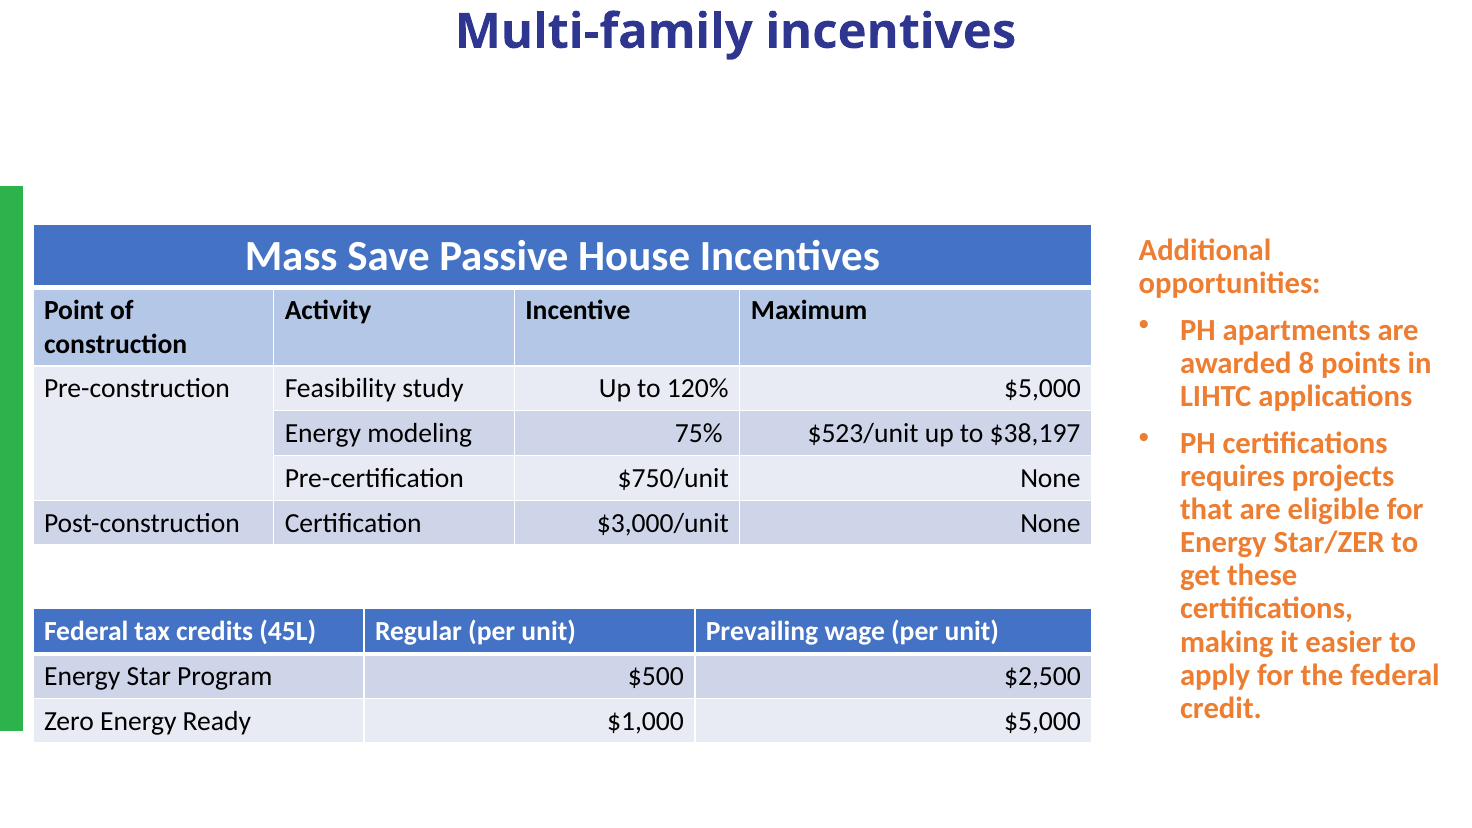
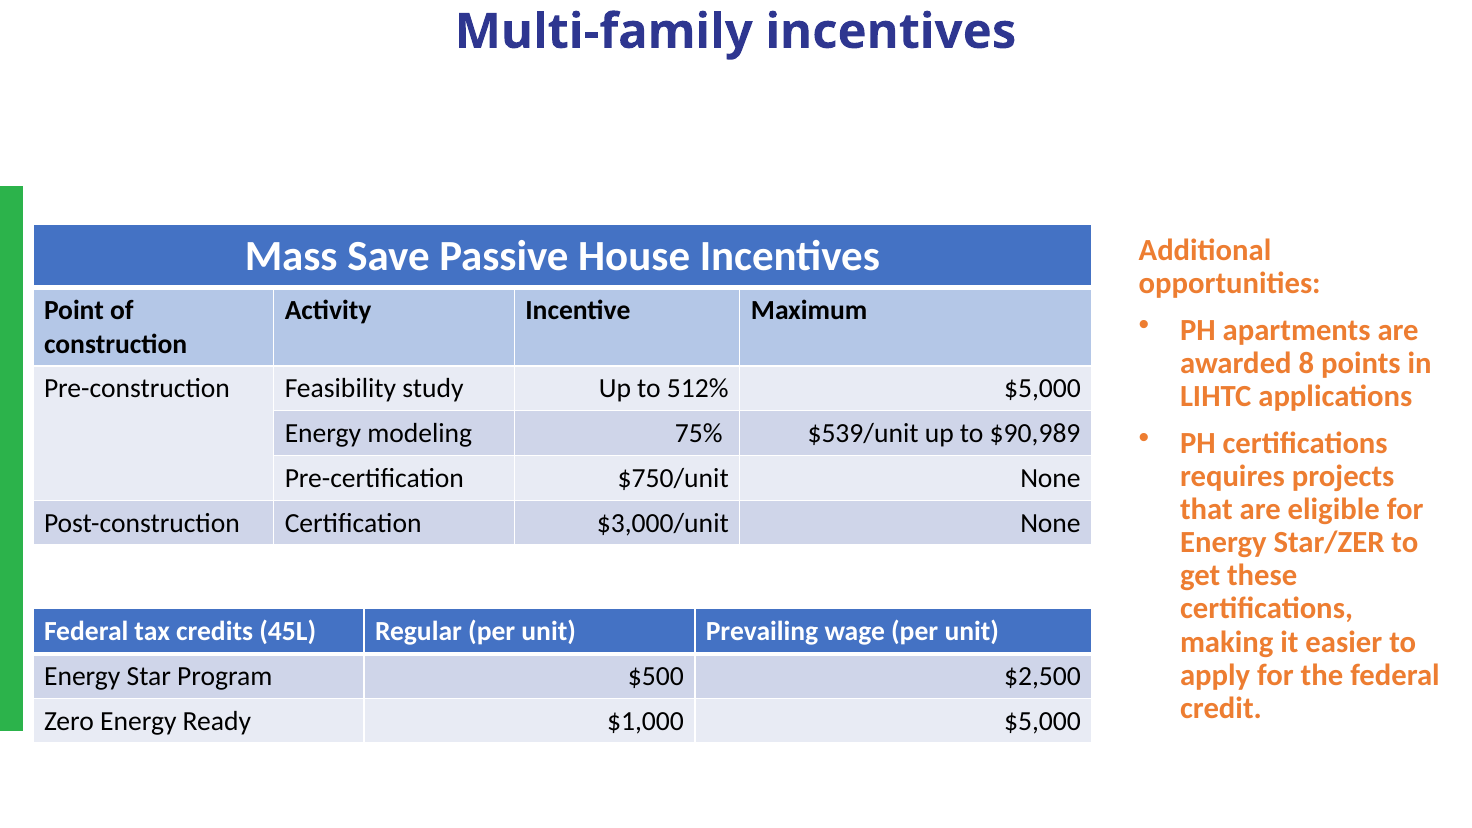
120%: 120% -> 512%
$523/unit: $523/unit -> $539/unit
$38,197: $38,197 -> $90,989
